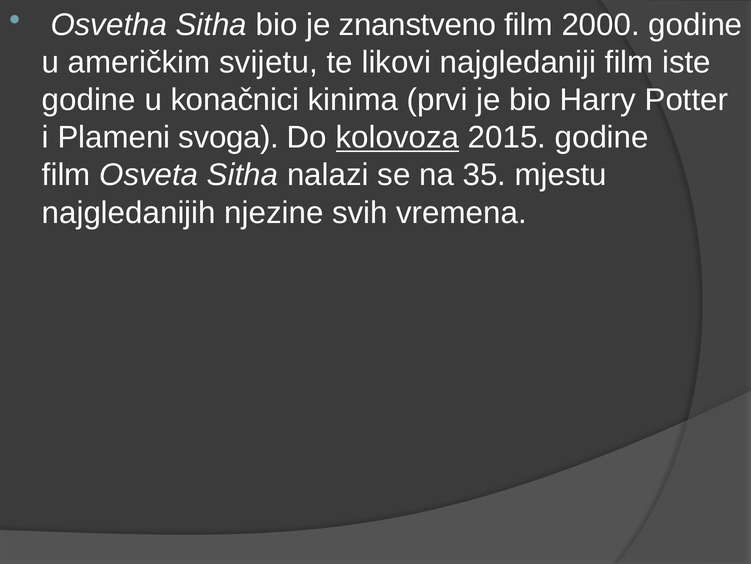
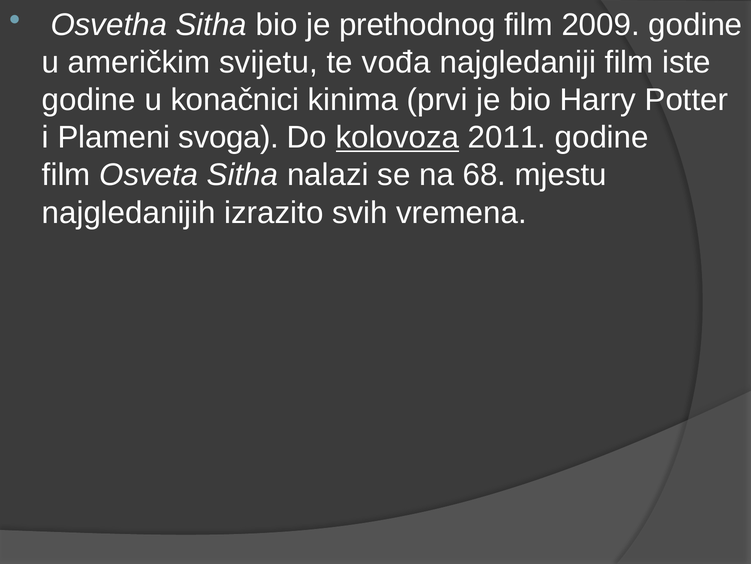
znanstveno: znanstveno -> prethodnog
2000: 2000 -> 2009
likovi: likovi -> vođa
2015: 2015 -> 2011
35: 35 -> 68
njezine: njezine -> izrazito
